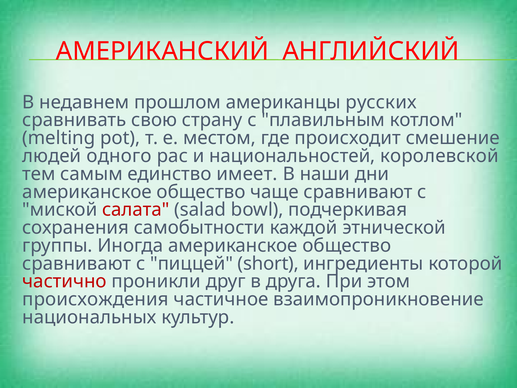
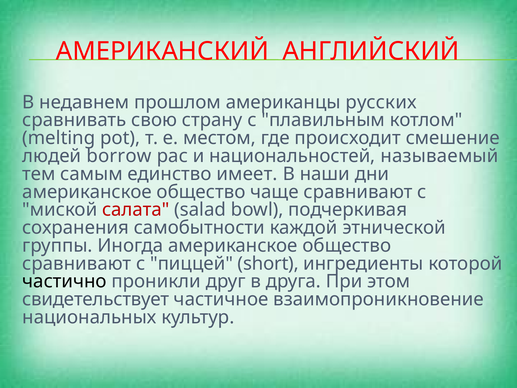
одного: одного -> borrow
королевской: королевской -> называемый
частично colour: red -> black
происхождения: происхождения -> свидетельствует
